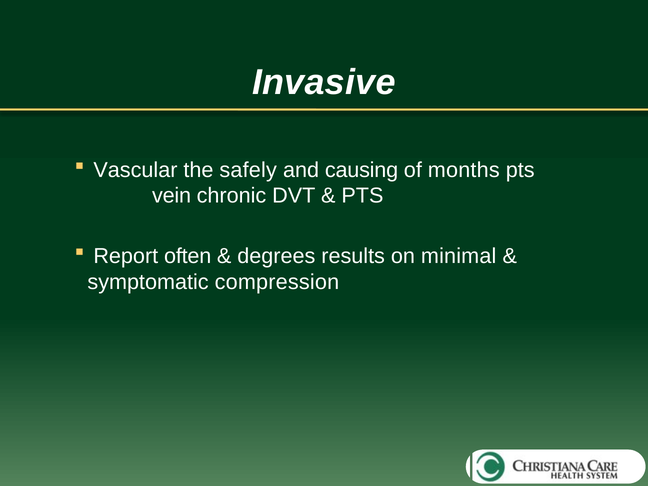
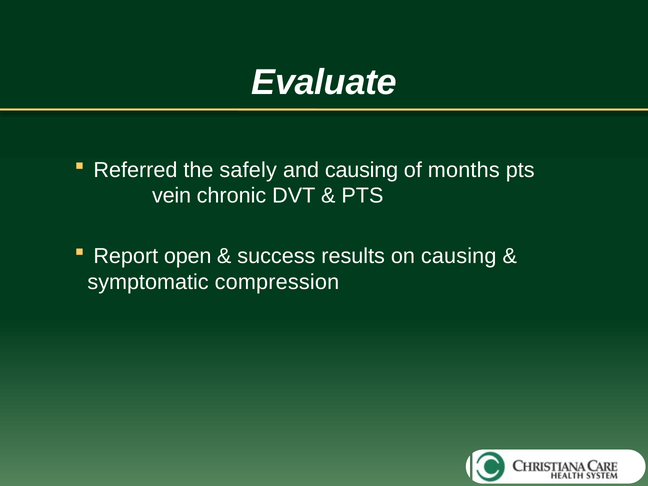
Invasive: Invasive -> Evaluate
Vascular: Vascular -> Referred
often: often -> open
degrees: degrees -> success
on minimal: minimal -> causing
